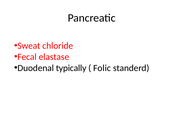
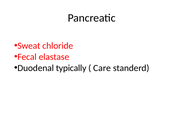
Folic: Folic -> Care
